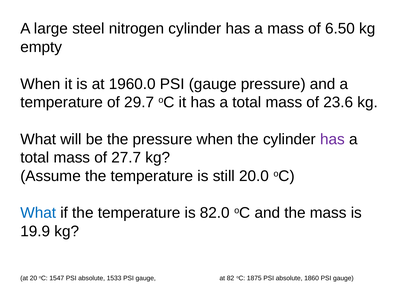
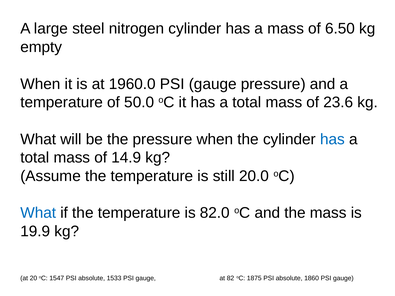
29.7: 29.7 -> 50.0
has at (332, 139) colour: purple -> blue
27.7: 27.7 -> 14.9
